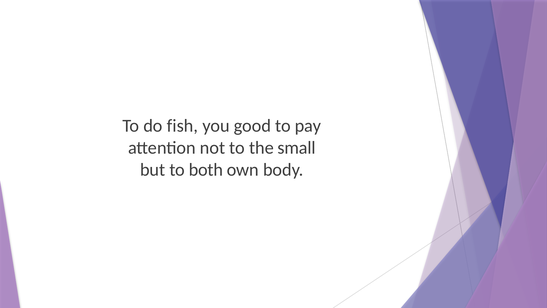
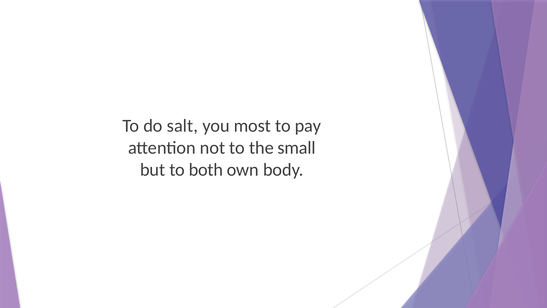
fish: fish -> salt
good: good -> most
